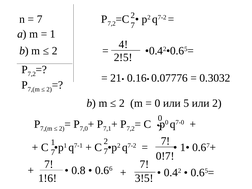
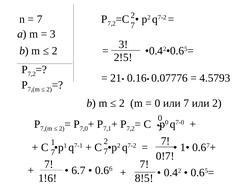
1 at (53, 34): 1 -> 3
4 at (123, 44): 4 -> 3
0.3032: 0.3032 -> 4.5793
или 5: 5 -> 7
0.8: 0.8 -> 6.7
3!5: 3!5 -> 8!5
